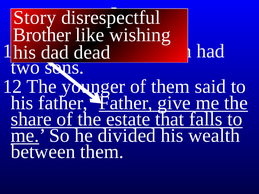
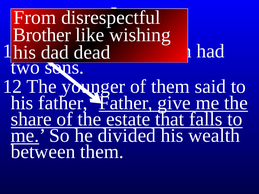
Story: Story -> From
